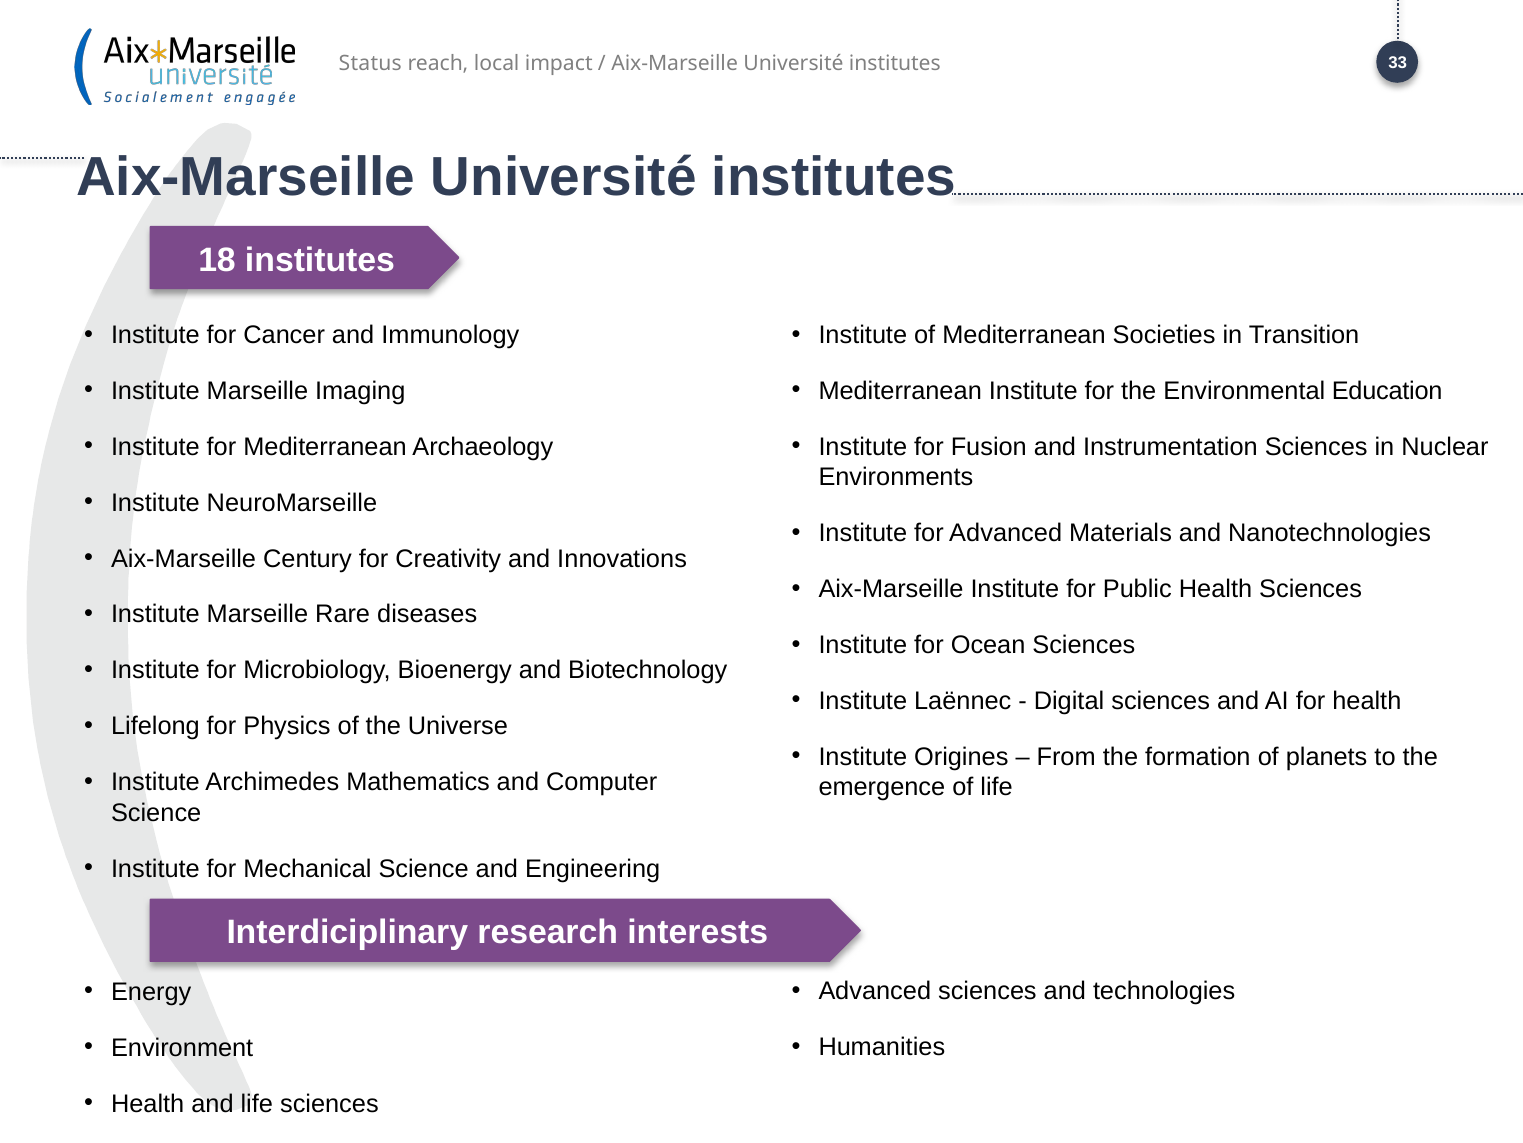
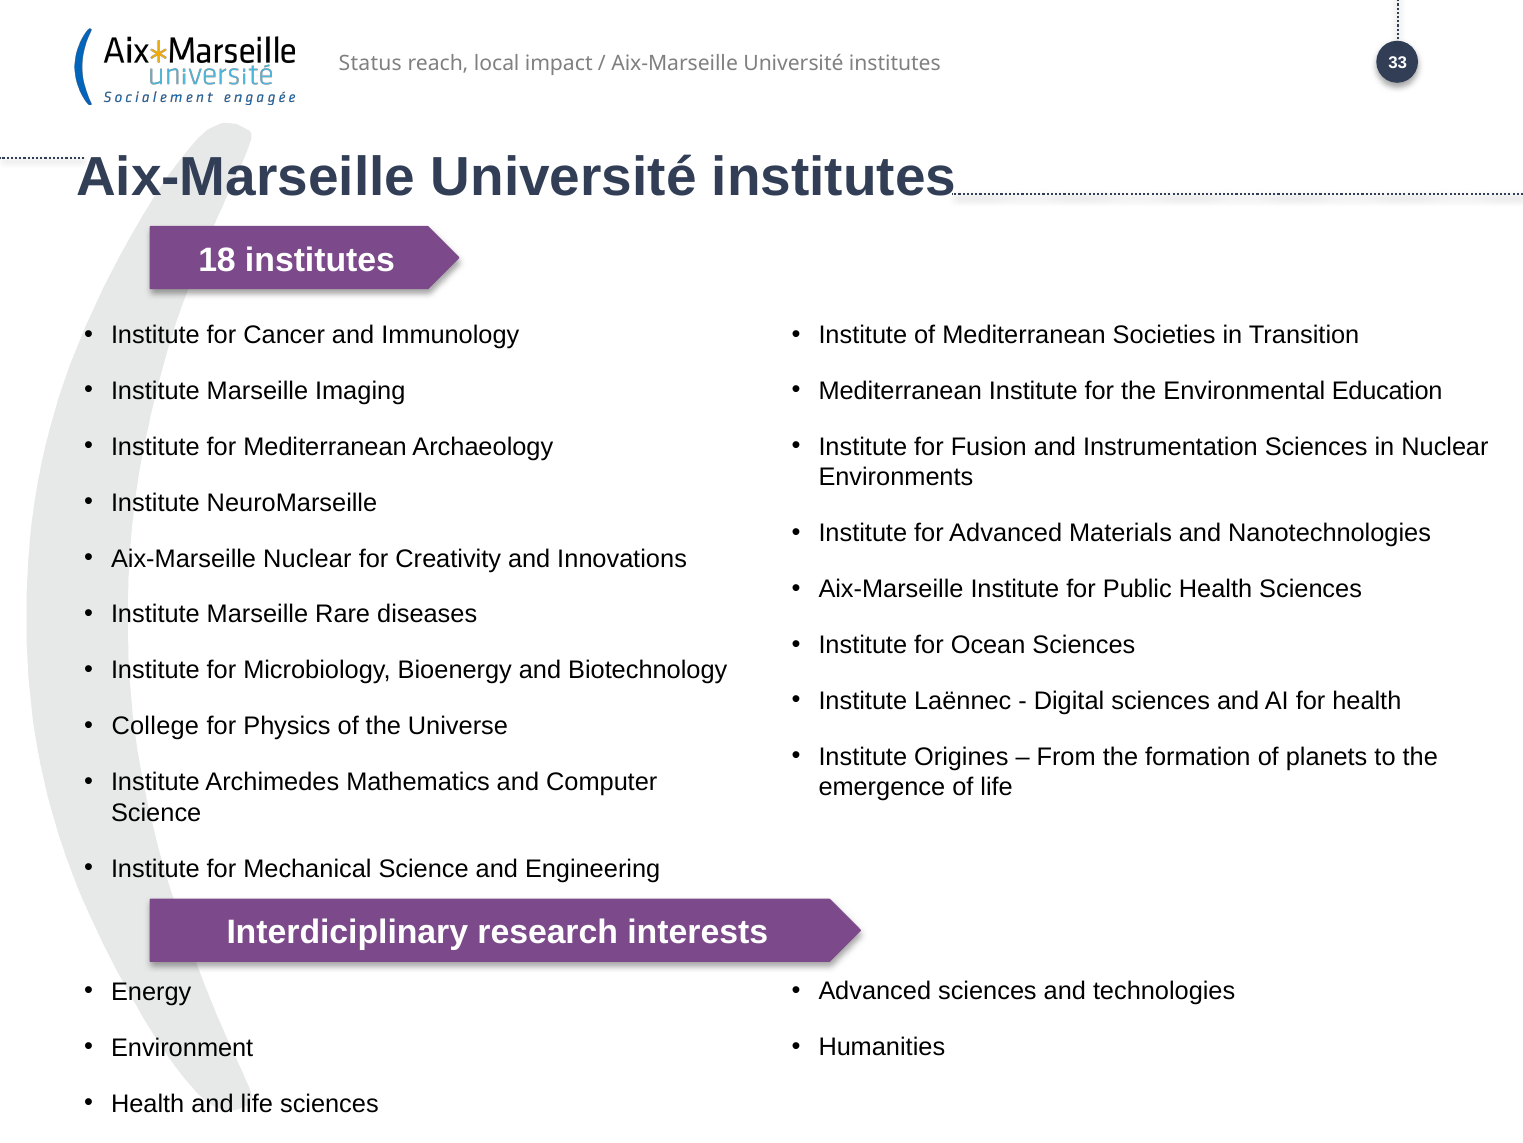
Aix-Marseille Century: Century -> Nuclear
Lifelong: Lifelong -> College
